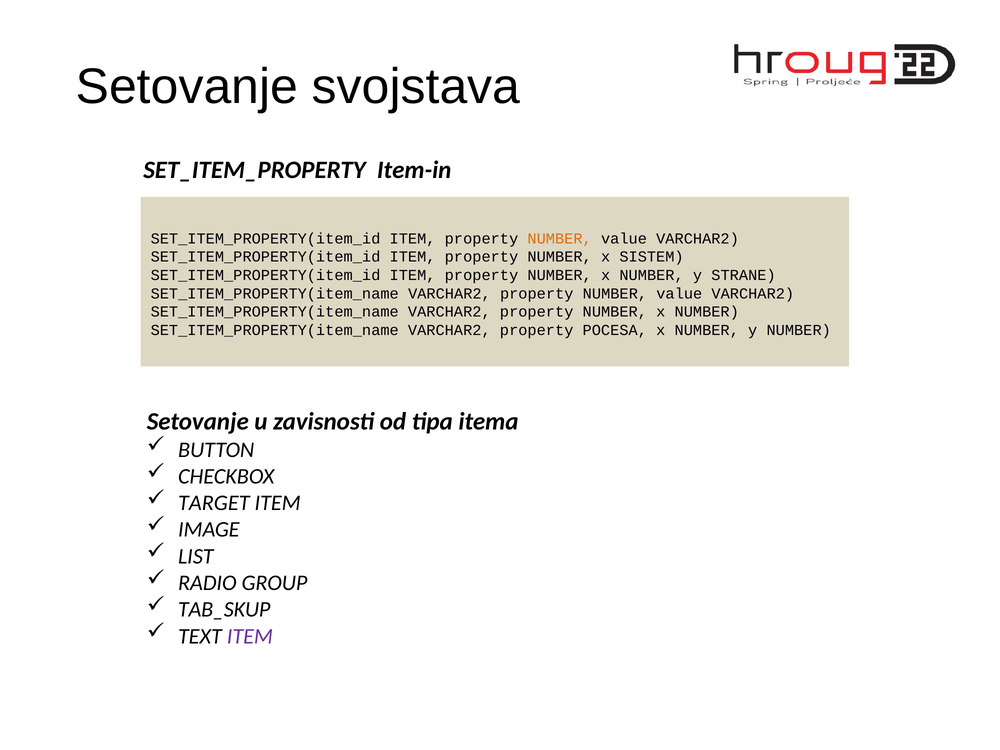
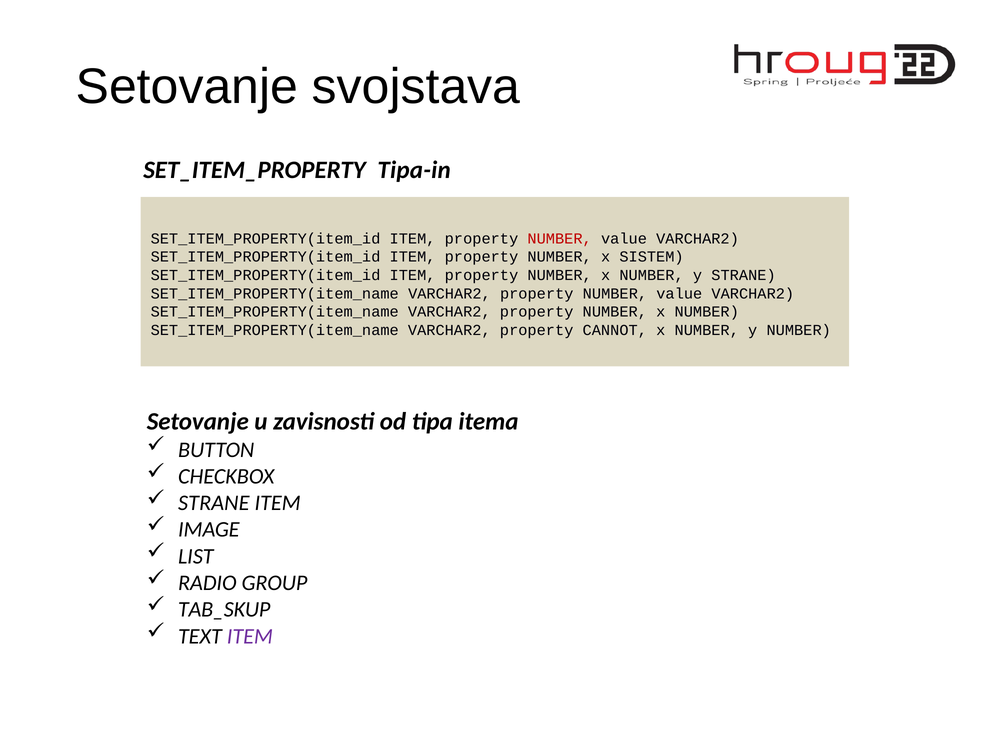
Item-in: Item-in -> Tipa-in
NUMBER at (560, 239) colour: orange -> red
POCESA: POCESA -> CANNOT
TARGET at (214, 503): TARGET -> STRANE
